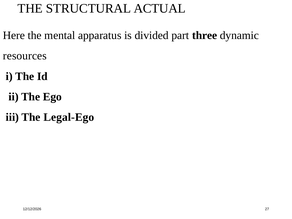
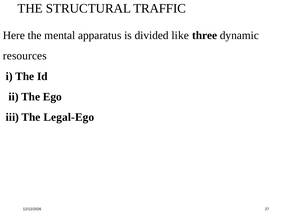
ACTUAL: ACTUAL -> TRAFFIC
part: part -> like
